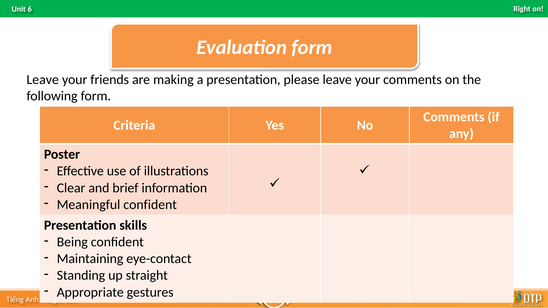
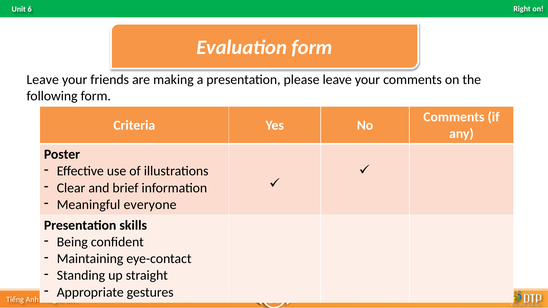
Meaningful confident: confident -> everyone
